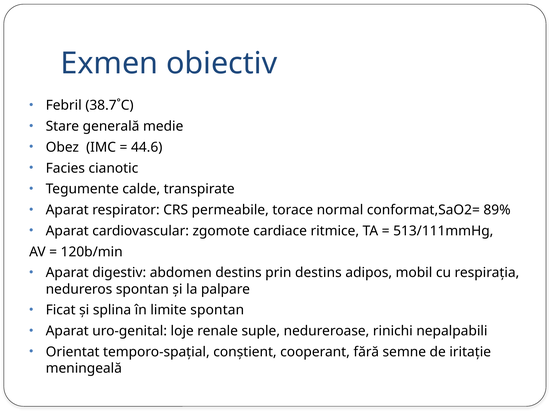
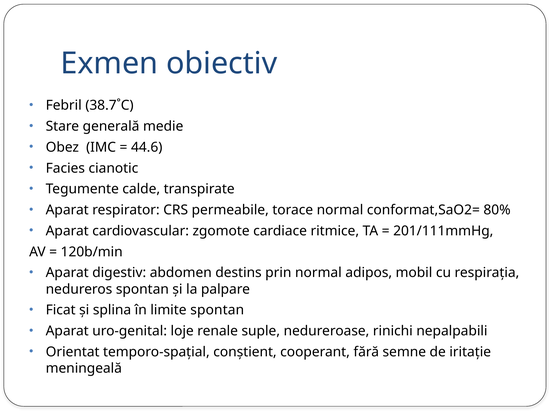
89%: 89% -> 80%
513/111mmHg: 513/111mmHg -> 201/111mmHg
prin destins: destins -> normal
